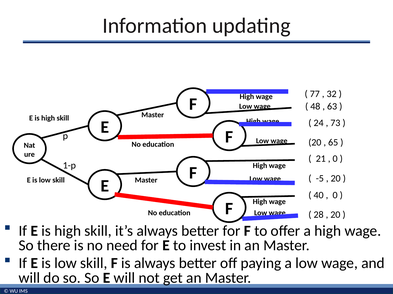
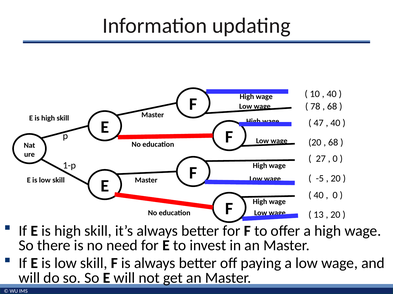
77: 77 -> 10
32 at (332, 94): 32 -> 40
48: 48 -> 78
63 at (332, 107): 63 -> 68
24: 24 -> 47
73 at (335, 123): 73 -> 40
65 at (333, 143): 65 -> 68
21: 21 -> 27
28: 28 -> 13
